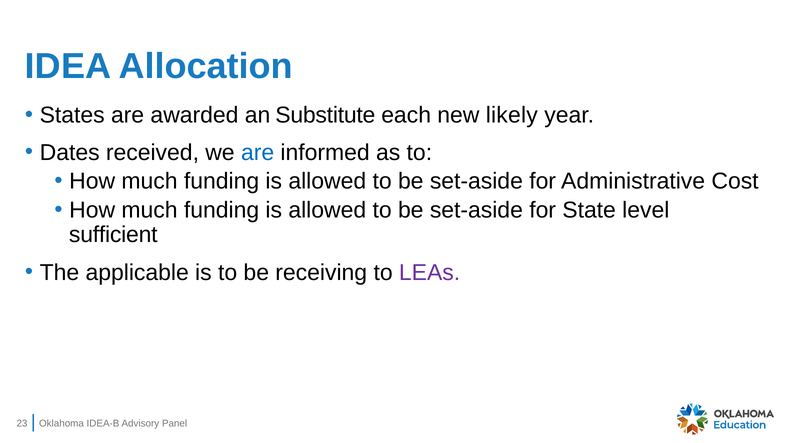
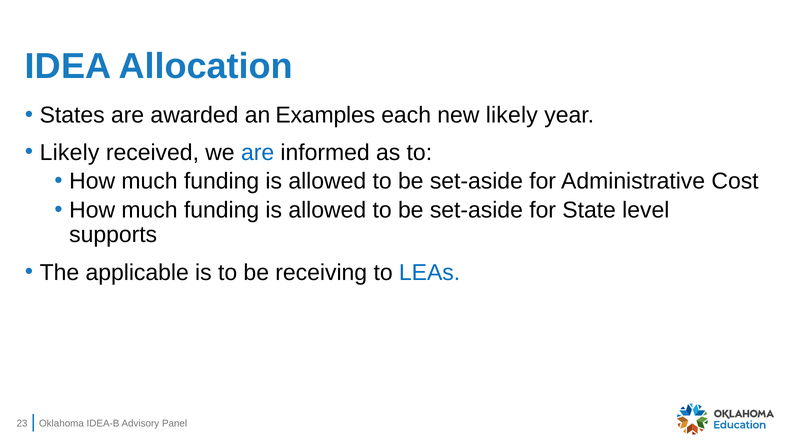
Substitute: Substitute -> Examples
Dates at (70, 153): Dates -> Likely
sufficient: sufficient -> supports
LEAs colour: purple -> blue
